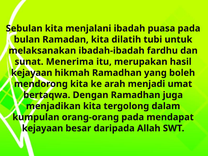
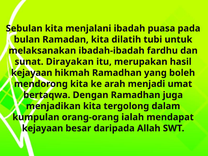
Menerima: Menerima -> Dirayakan
orang-orang pada: pada -> ialah
